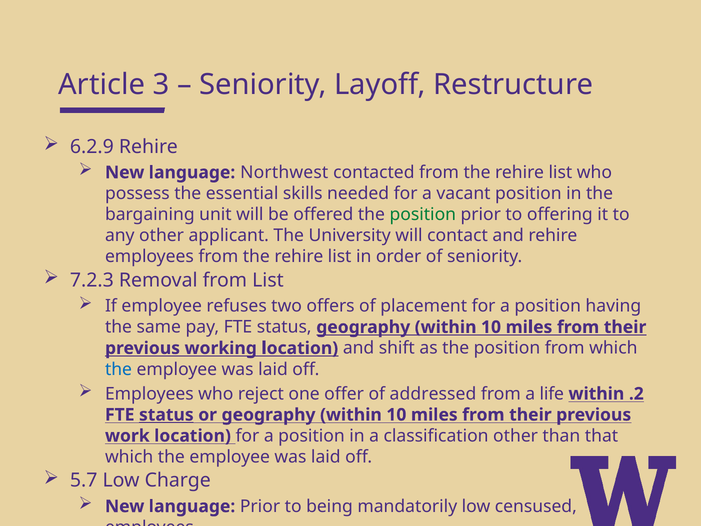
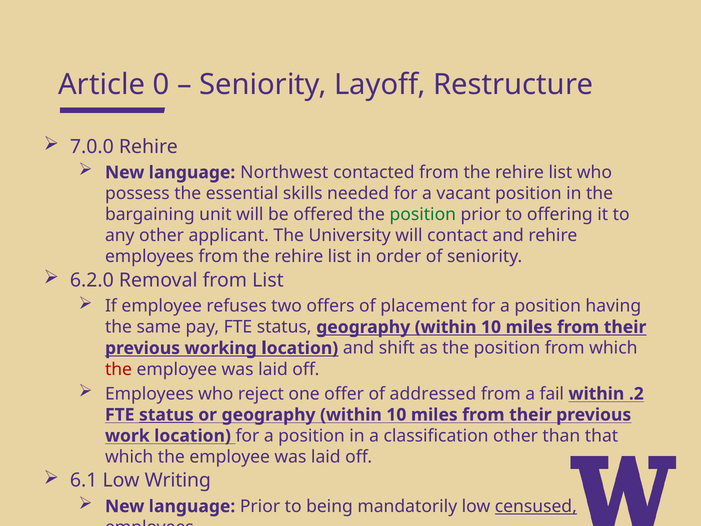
3: 3 -> 0
6.2.9: 6.2.9 -> 7.0.0
7.2.3: 7.2.3 -> 6.2.0
the at (119, 369) colour: blue -> red
life: life -> fail
5.7: 5.7 -> 6.1
Charge: Charge -> Writing
censused underline: none -> present
